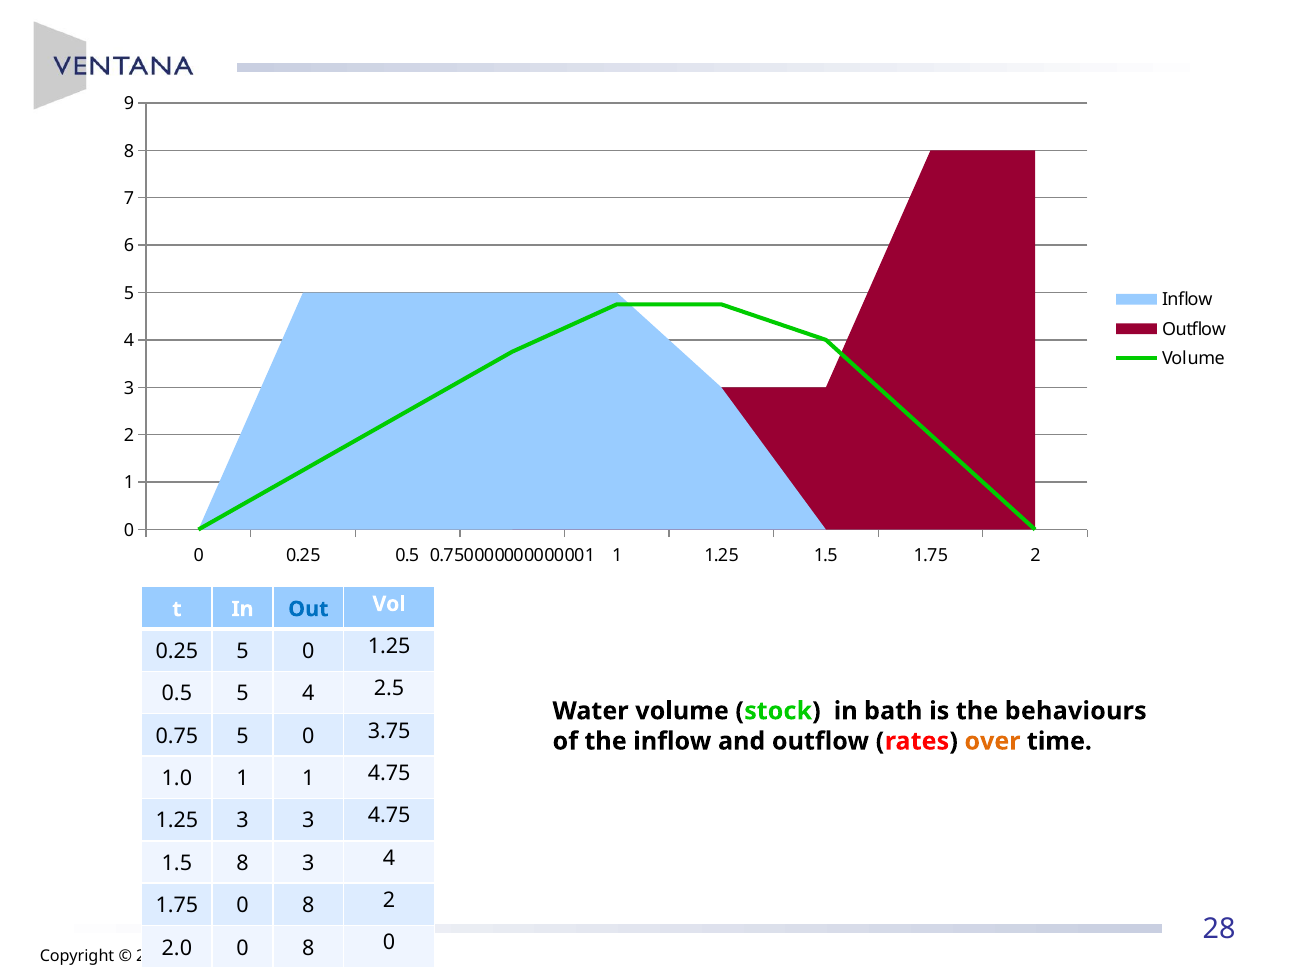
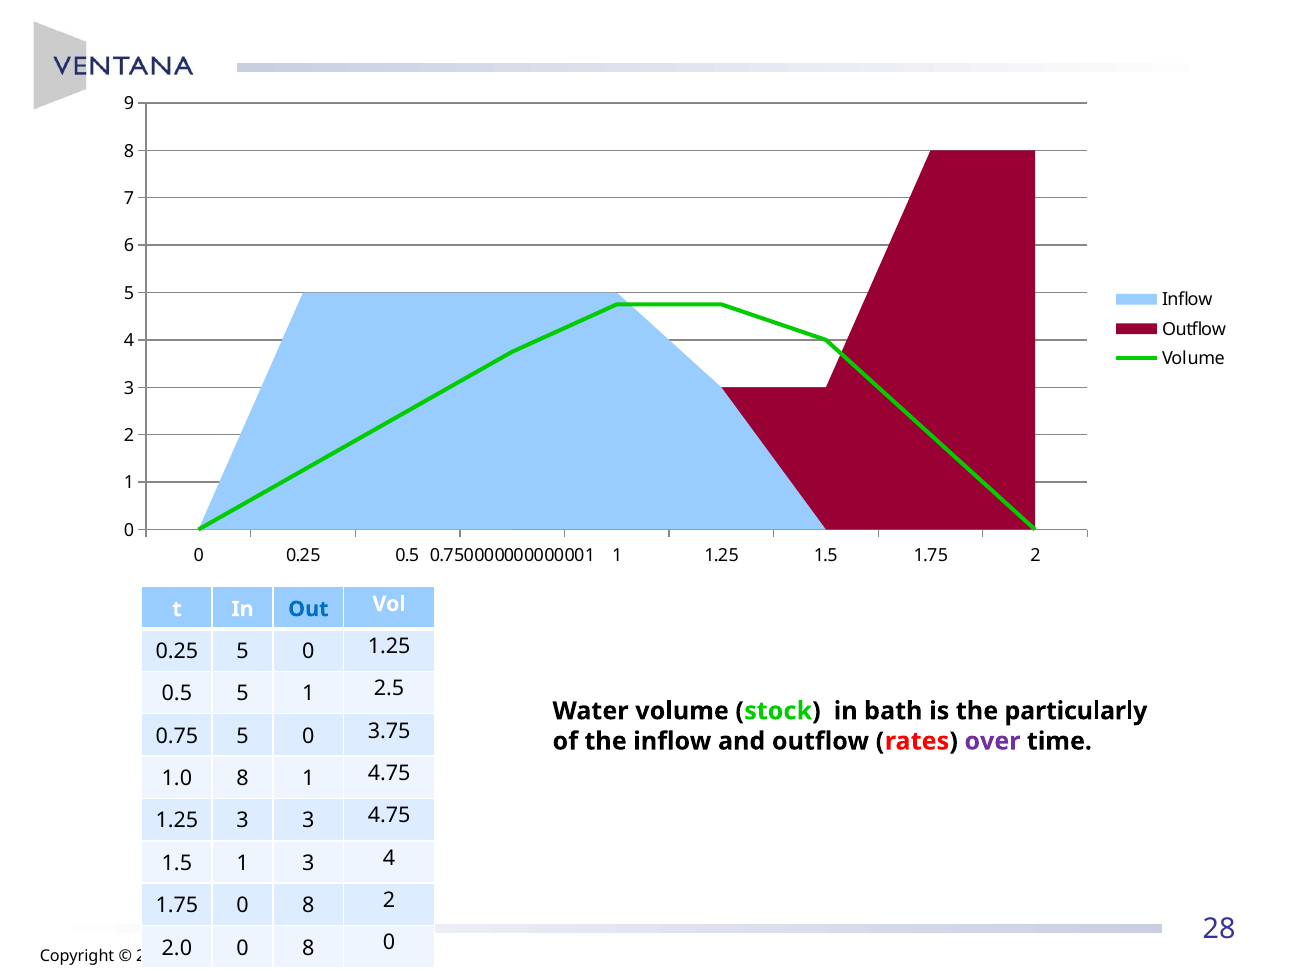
5 4: 4 -> 1
behaviours: behaviours -> particularly
over colour: orange -> purple
1.0 1: 1 -> 8
1.5 8: 8 -> 1
